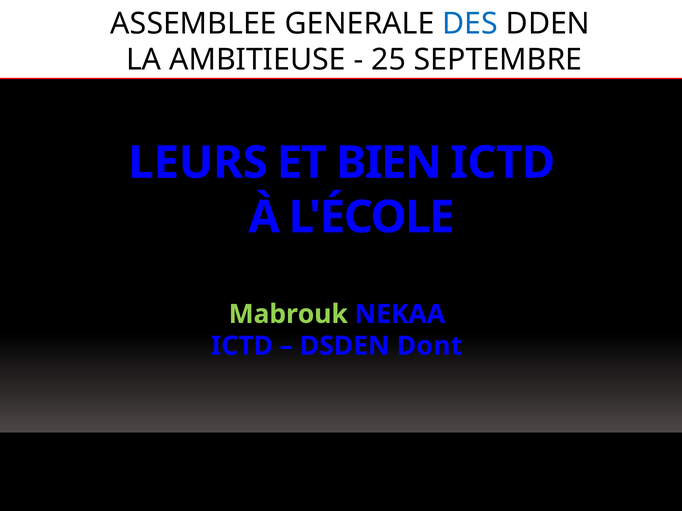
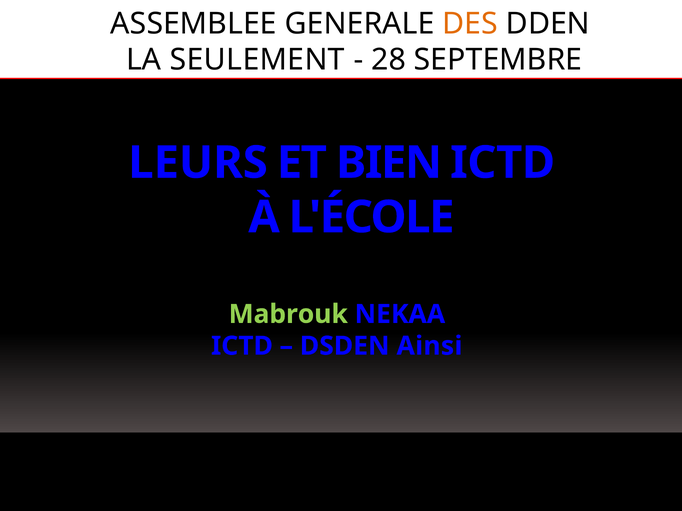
DES colour: blue -> orange
AMBITIEUSE: AMBITIEUSE -> SEULEMENT
25: 25 -> 28
Dont: Dont -> Ainsi
